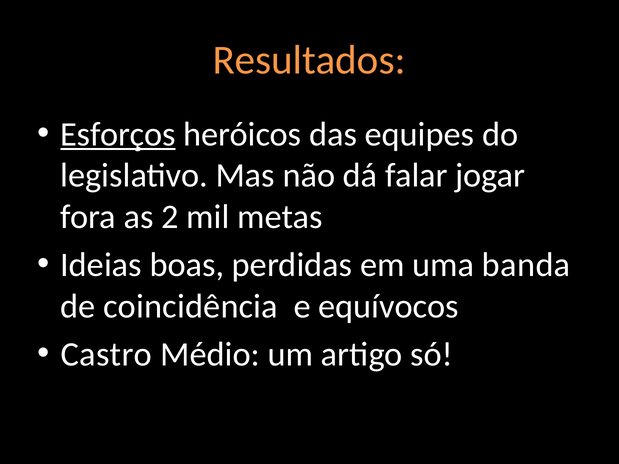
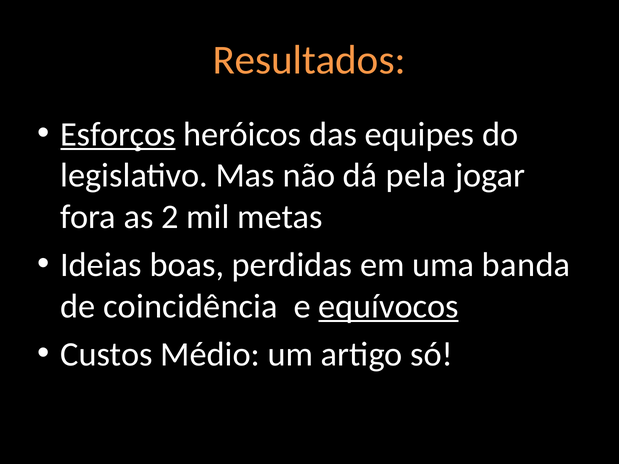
falar: falar -> pela
equívocos underline: none -> present
Castro: Castro -> Custos
